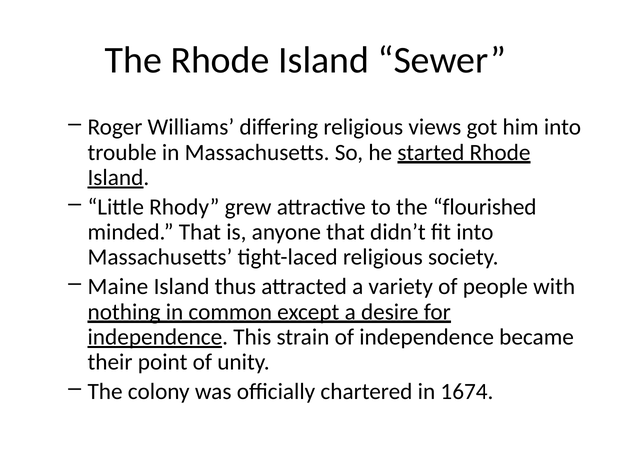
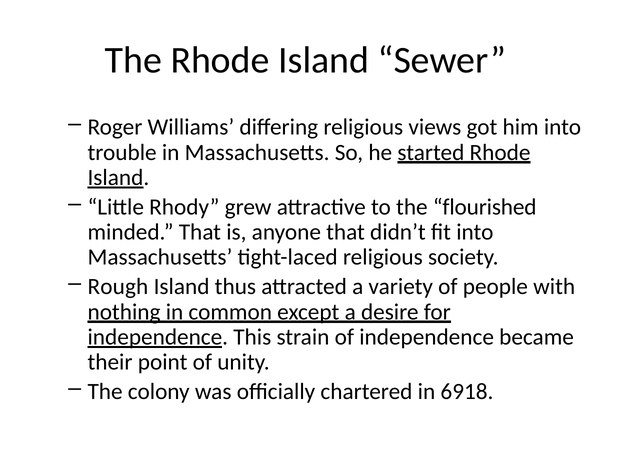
Maine: Maine -> Rough
1674: 1674 -> 6918
